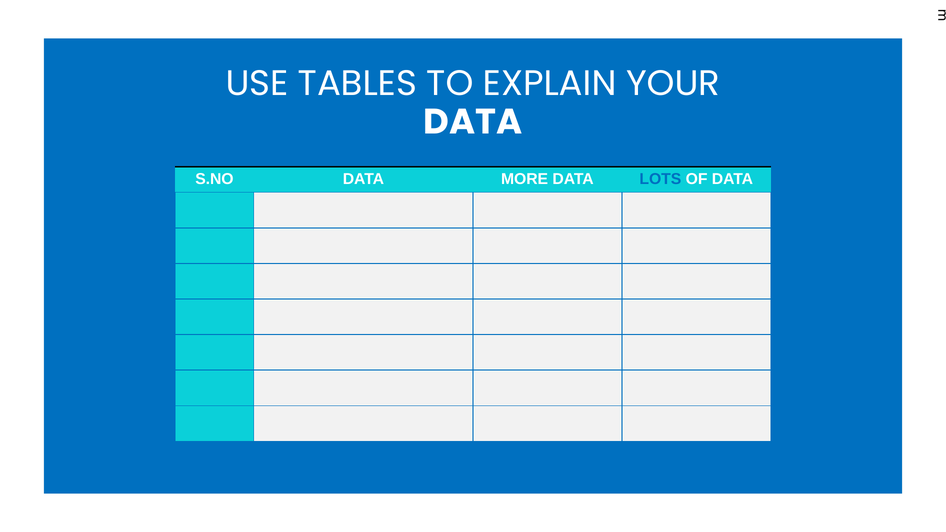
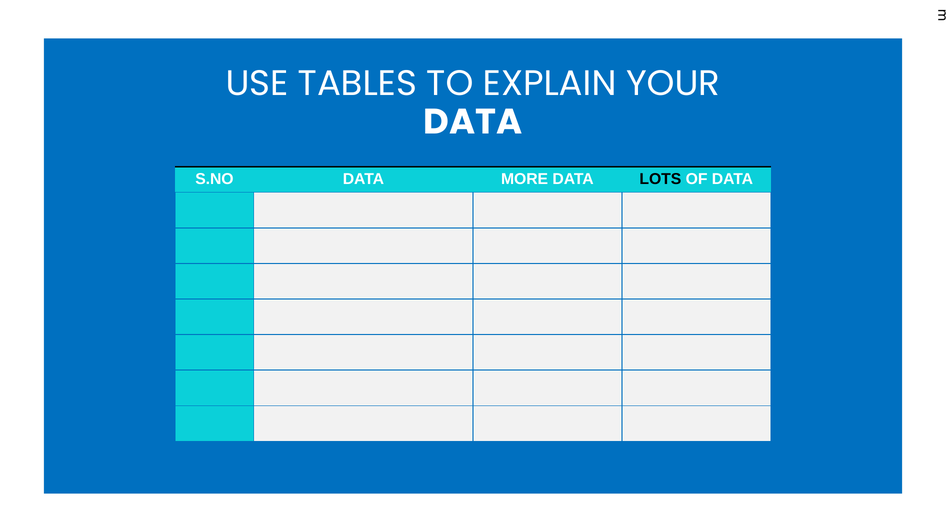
LOTS colour: blue -> black
